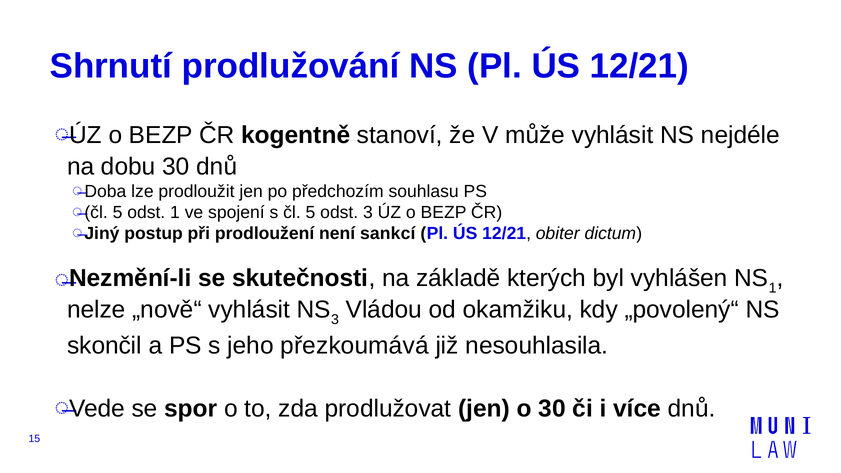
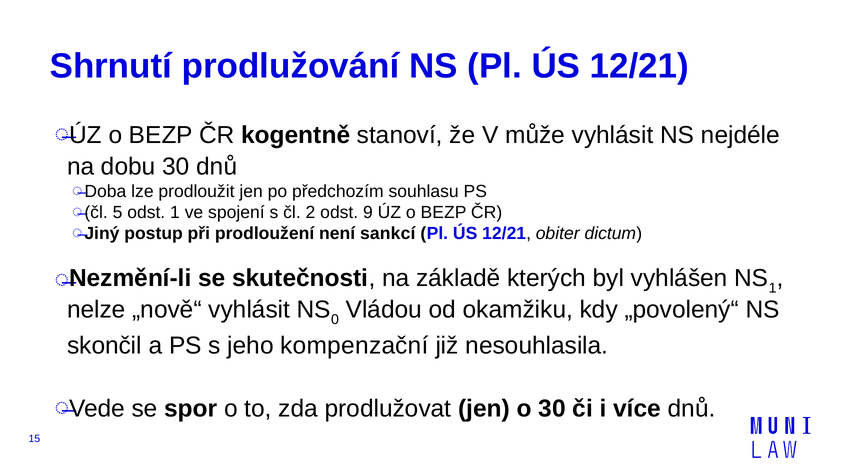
čl 5: 5 -> 2
odst 3: 3 -> 9
NS 3: 3 -> 0
přezkoumává: přezkoumává -> kompenzační
